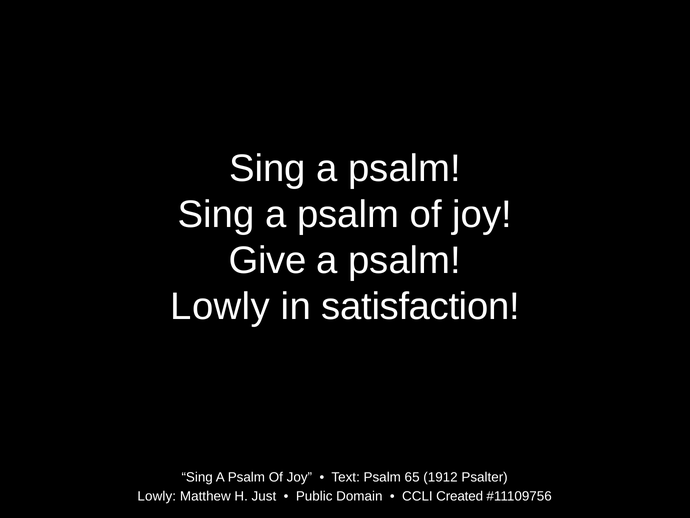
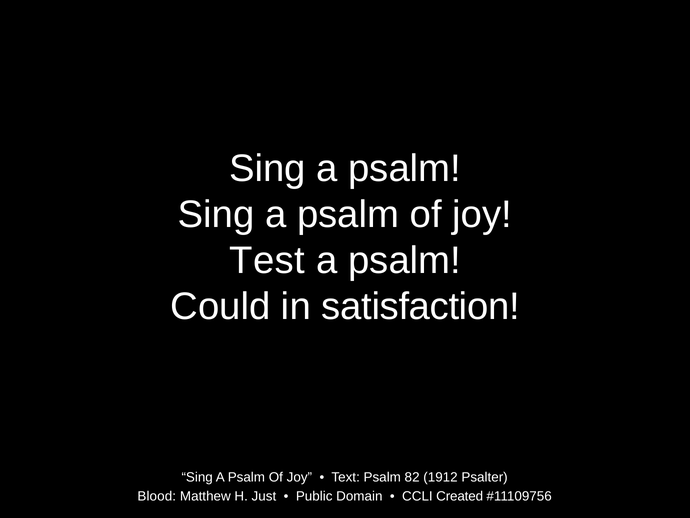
Give: Give -> Test
Lowly at (220, 306): Lowly -> Could
65: 65 -> 82
Lowly at (157, 496): Lowly -> Blood
